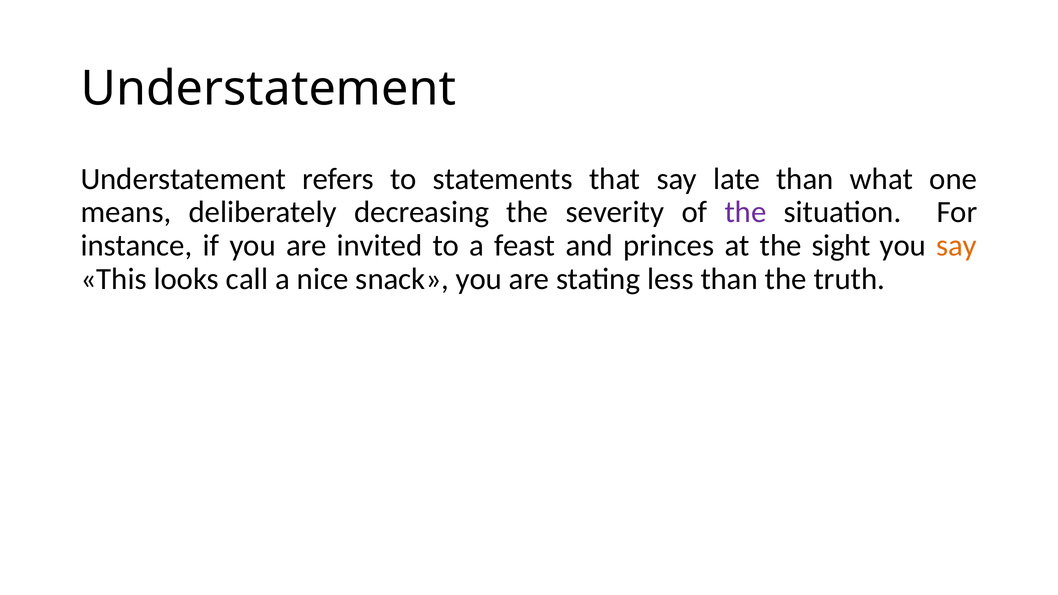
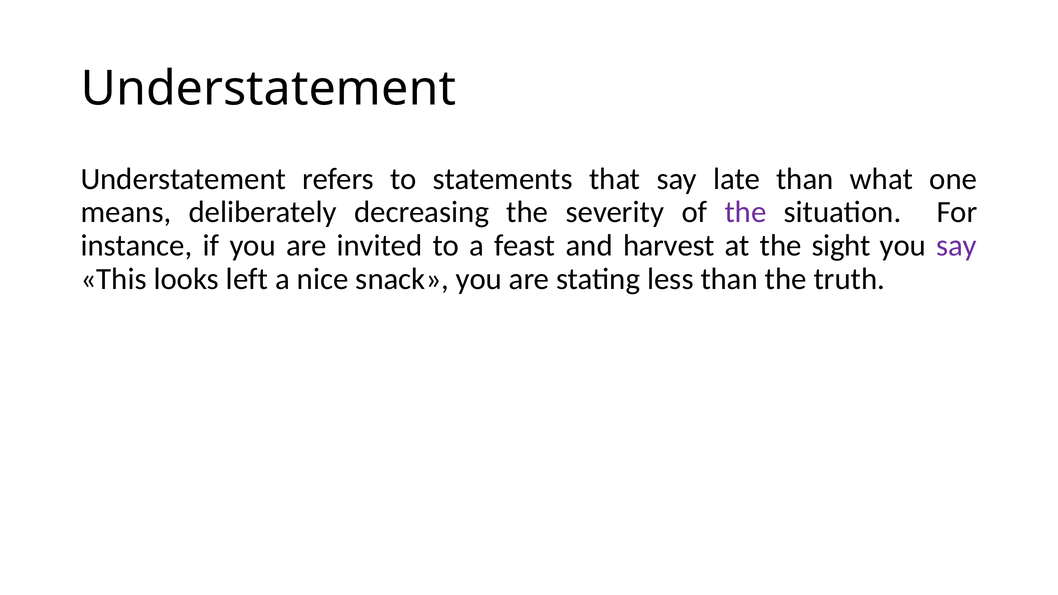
princes: princes -> harvest
say at (957, 246) colour: orange -> purple
call: call -> left
